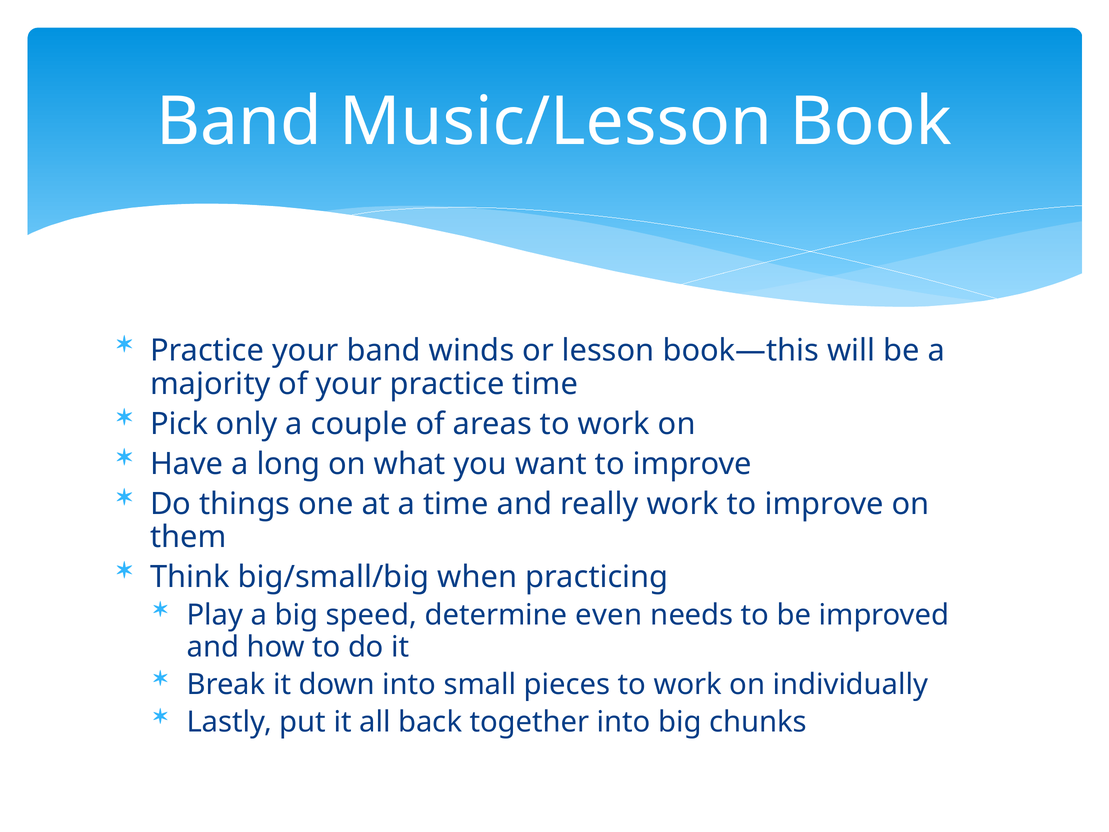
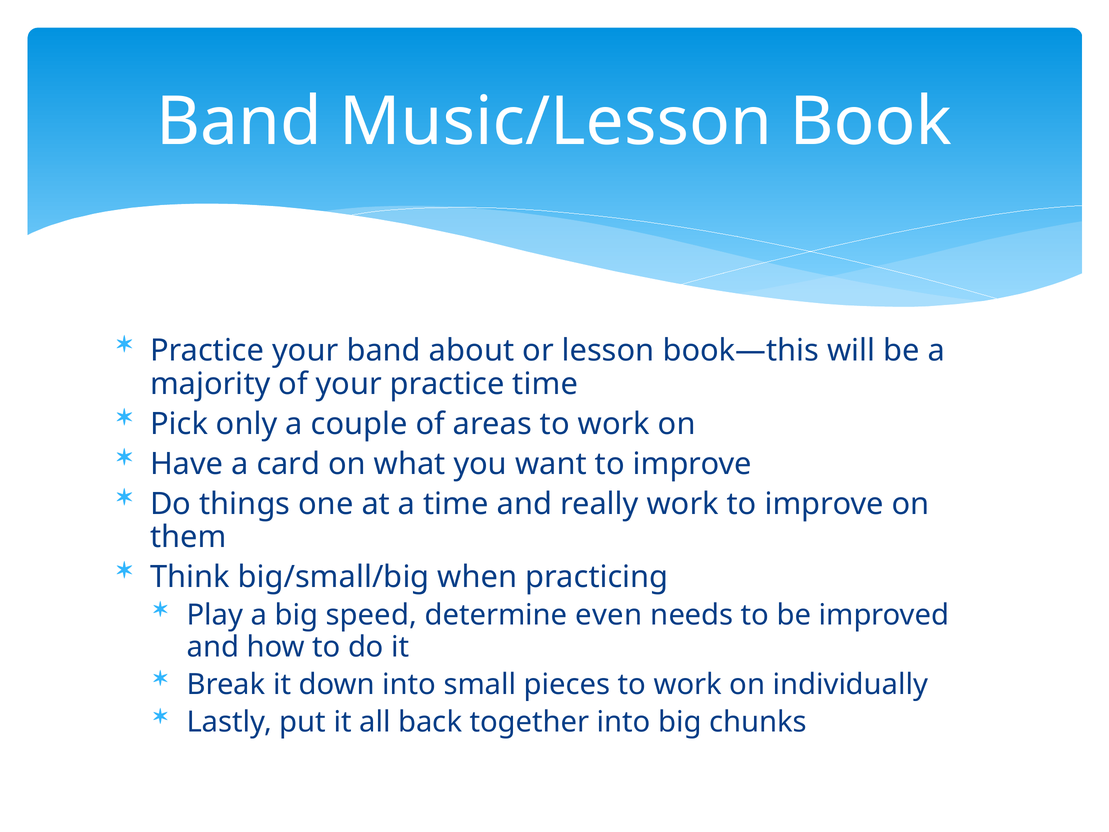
winds: winds -> about
long: long -> card
